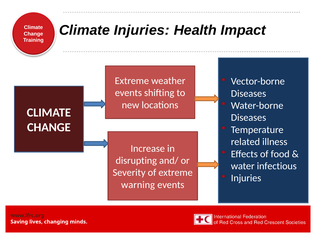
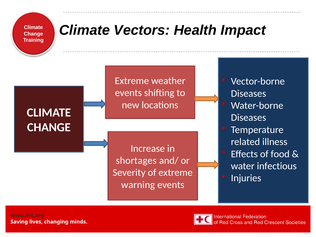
Climate Injuries: Injuries -> Vectors
disrupting: disrupting -> shortages
